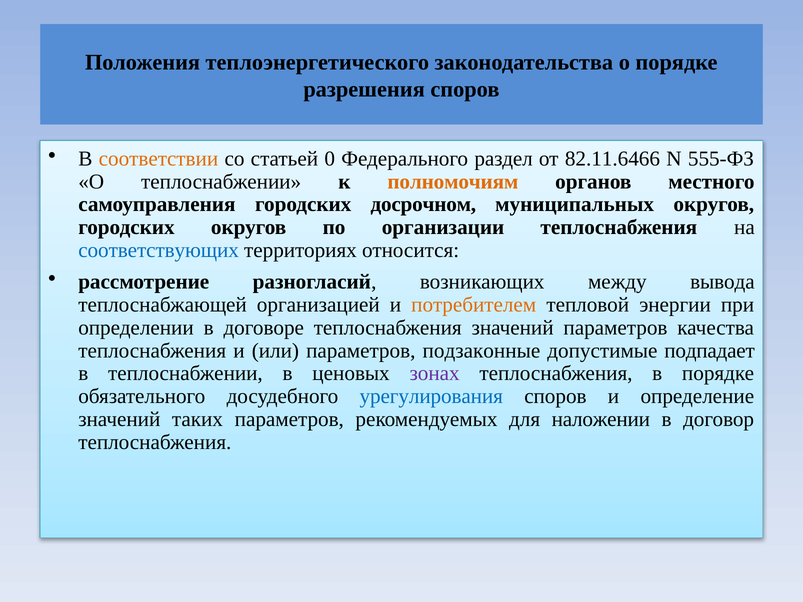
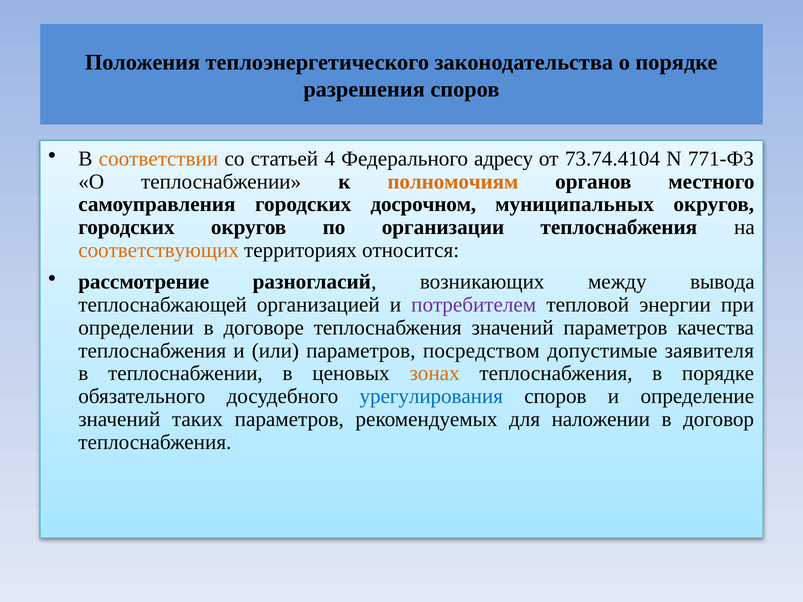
0: 0 -> 4
раздел: раздел -> адресу
82.11.6466: 82.11.6466 -> 73.74.4104
555-ФЗ: 555-ФЗ -> 771-ФЗ
соответствующих colour: blue -> orange
потребителем colour: orange -> purple
подзаконные: подзаконные -> посредством
подпадает: подпадает -> заявителя
зонах colour: purple -> orange
